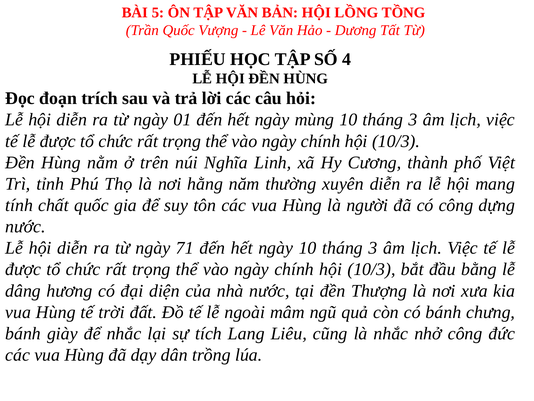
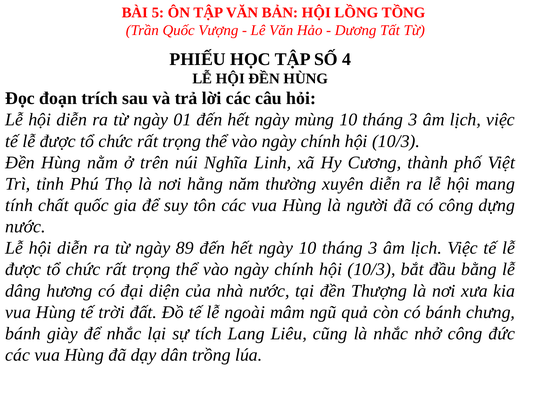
71: 71 -> 89
